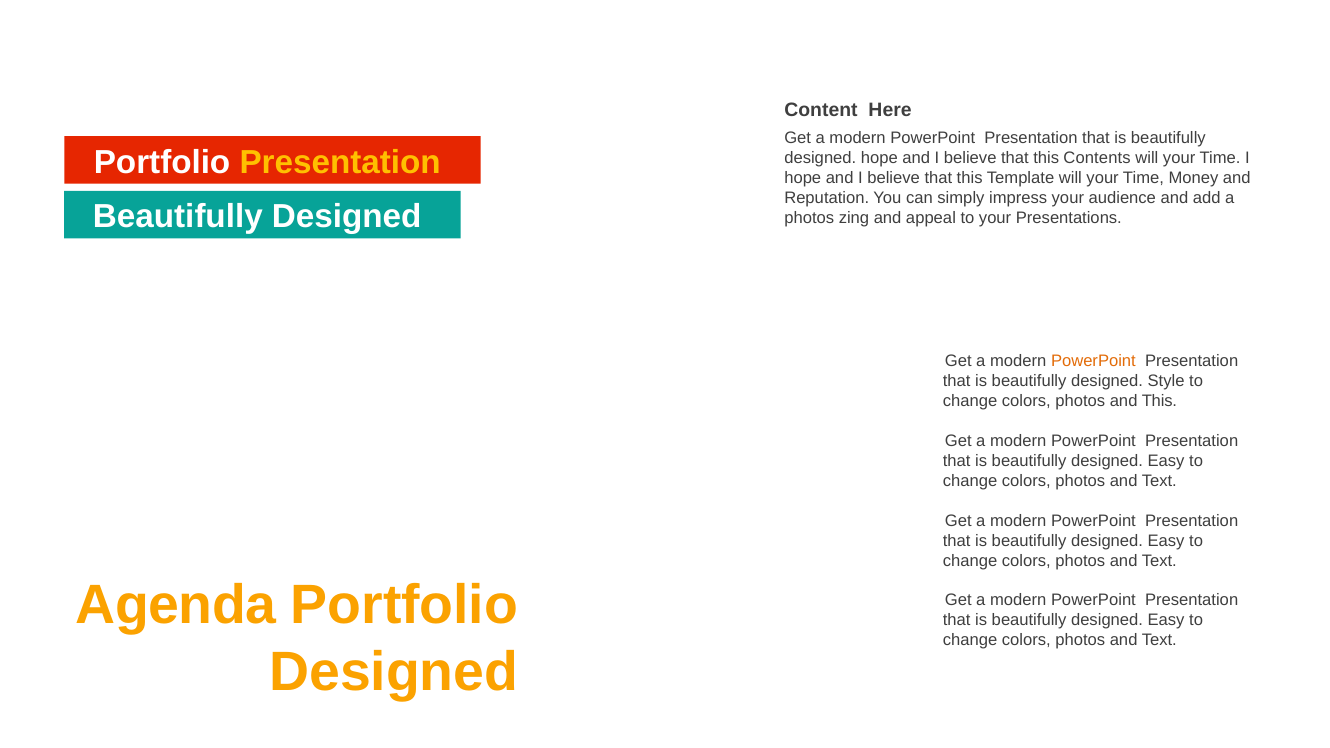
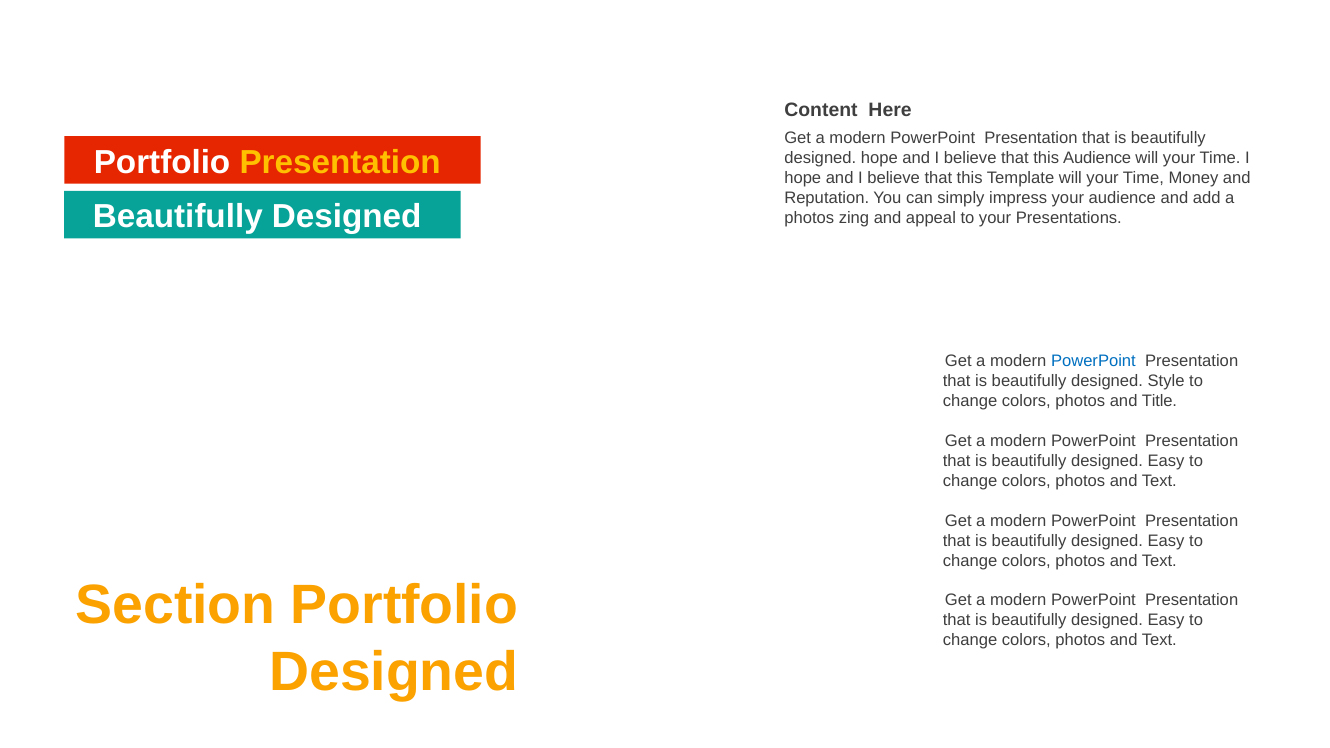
this Contents: Contents -> Audience
PowerPoint at (1093, 361) colour: orange -> blue
and This: This -> Title
Agenda: Agenda -> Section
